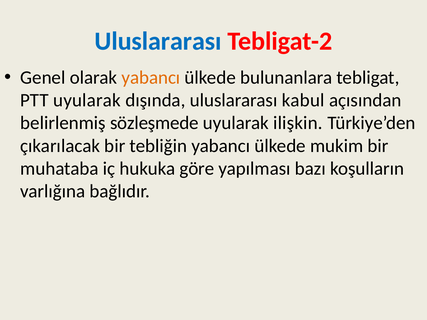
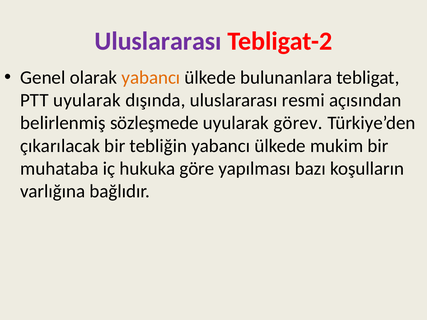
Uluslararası at (158, 41) colour: blue -> purple
kabul: kabul -> resmi
ilişkin: ilişkin -> görev
